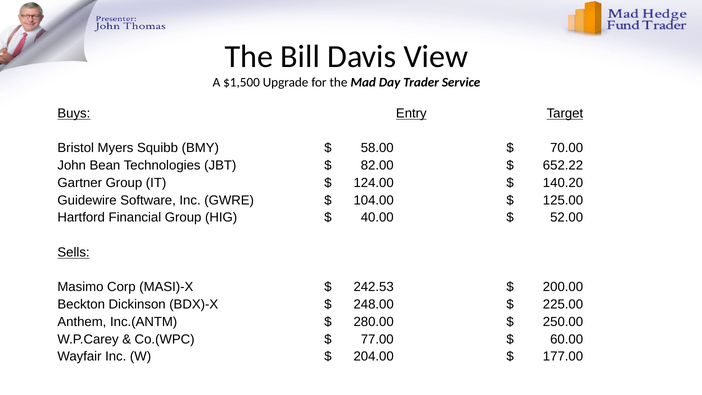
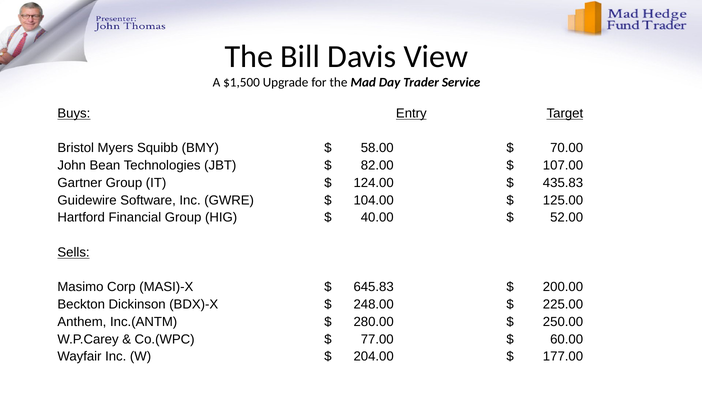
652.22: 652.22 -> 107.00
140.20: 140.20 -> 435.83
242.53: 242.53 -> 645.83
